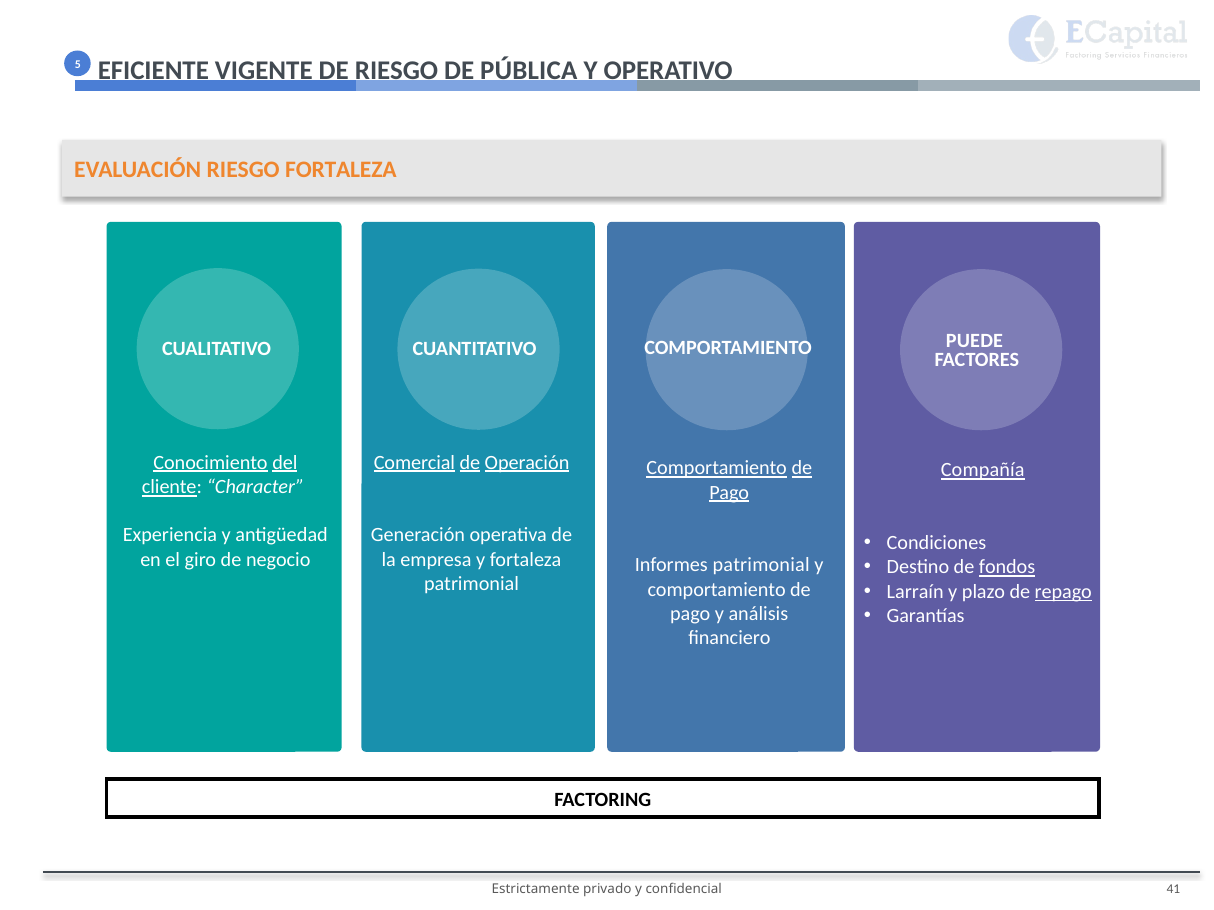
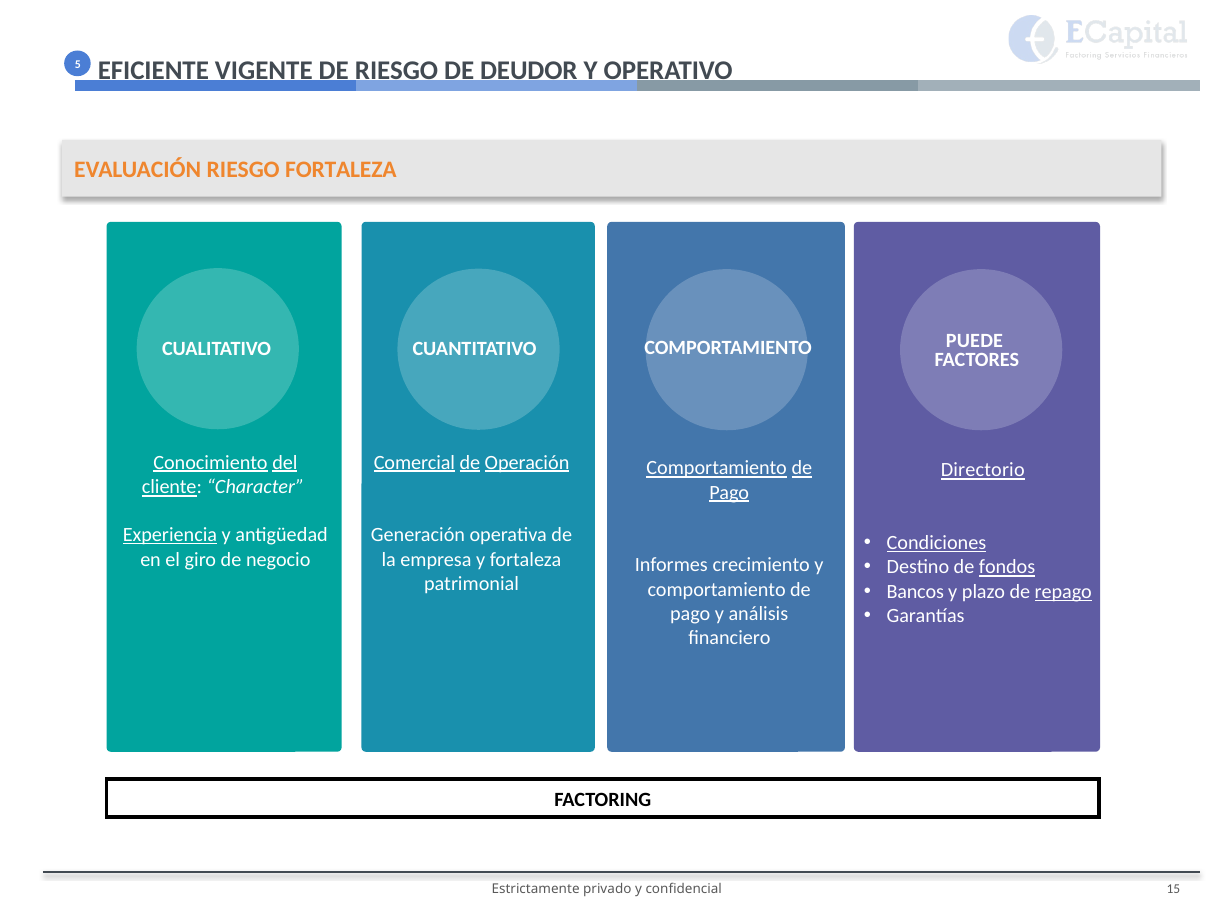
PÚBLICA: PÚBLICA -> DEUDOR
Compañía: Compañía -> Directorio
Experiencia underline: none -> present
Condiciones underline: none -> present
Informes patrimonial: patrimonial -> crecimiento
Larraín: Larraín -> Bancos
41: 41 -> 15
